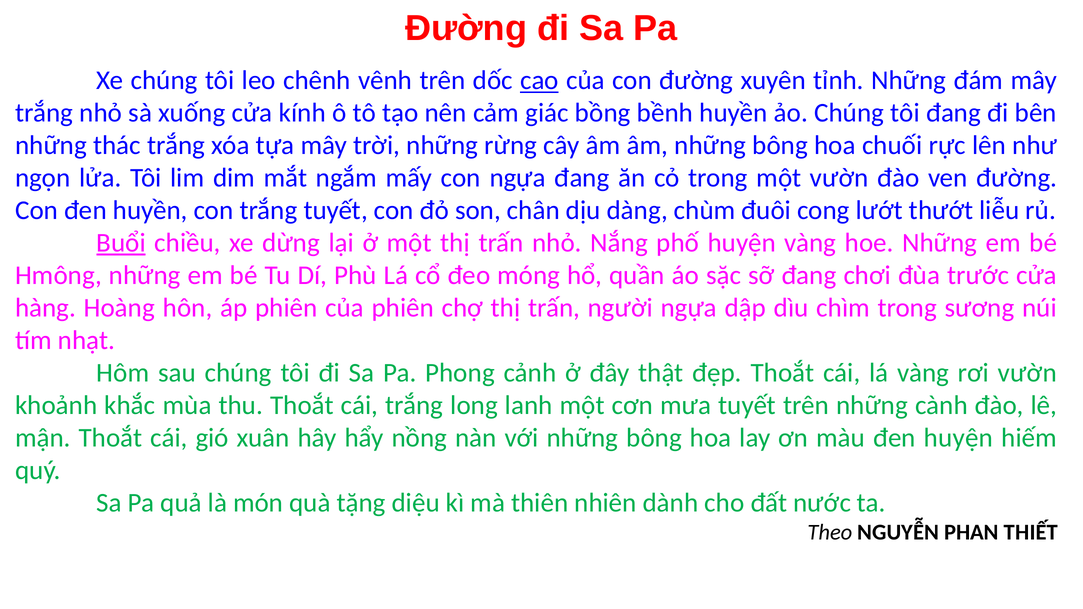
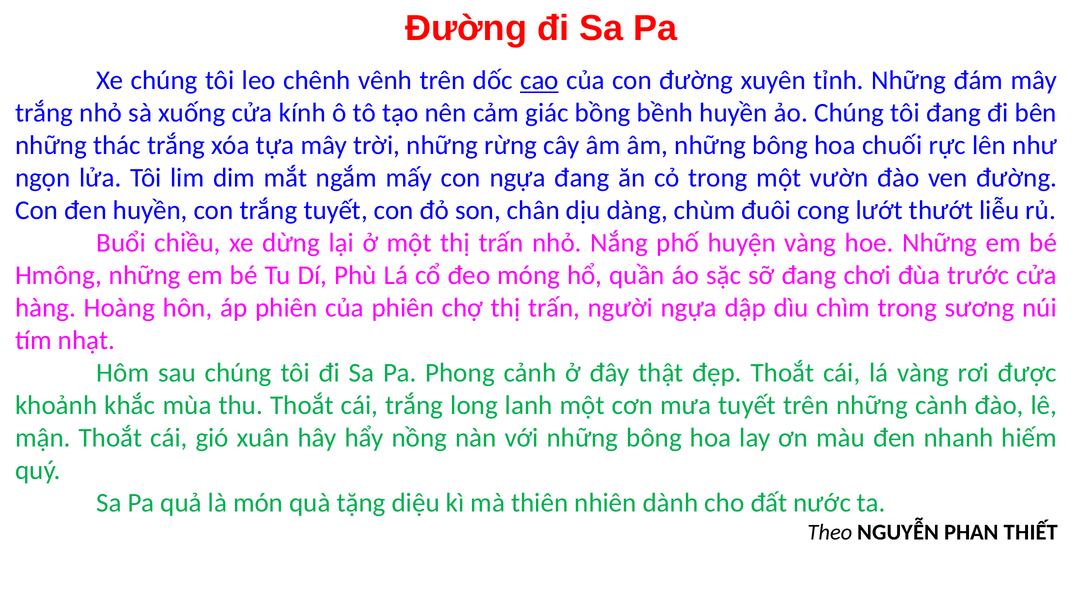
Buổi underline: present -> none
rơi vườn: vườn -> được
đen huyện: huyện -> nhanh
